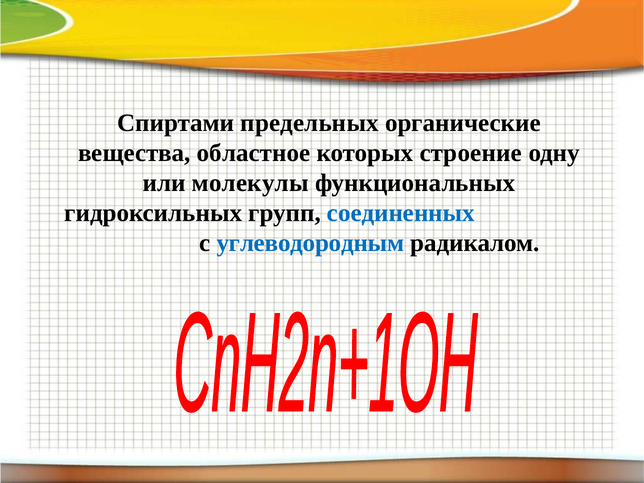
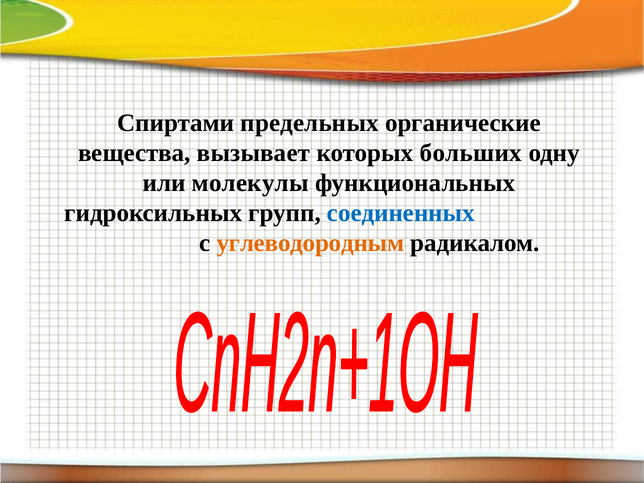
областное: областное -> вызывает
строение: строение -> больших
углеводородным colour: blue -> orange
